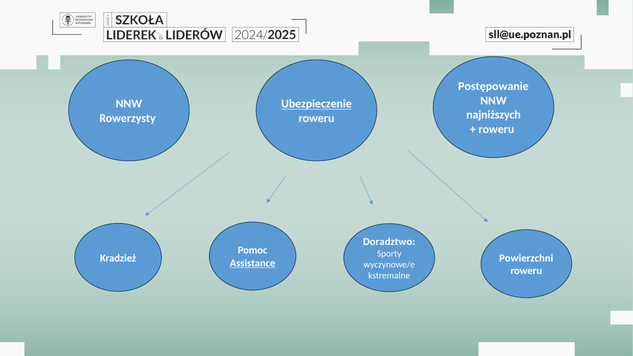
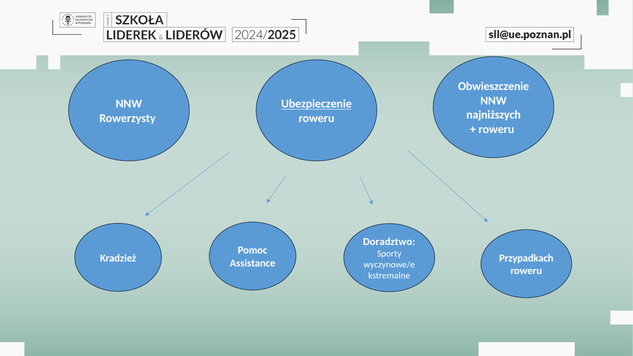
Postępowanie: Postępowanie -> Obwieszczenie
Powierzchni: Powierzchni -> Przypadkach
Assistance underline: present -> none
